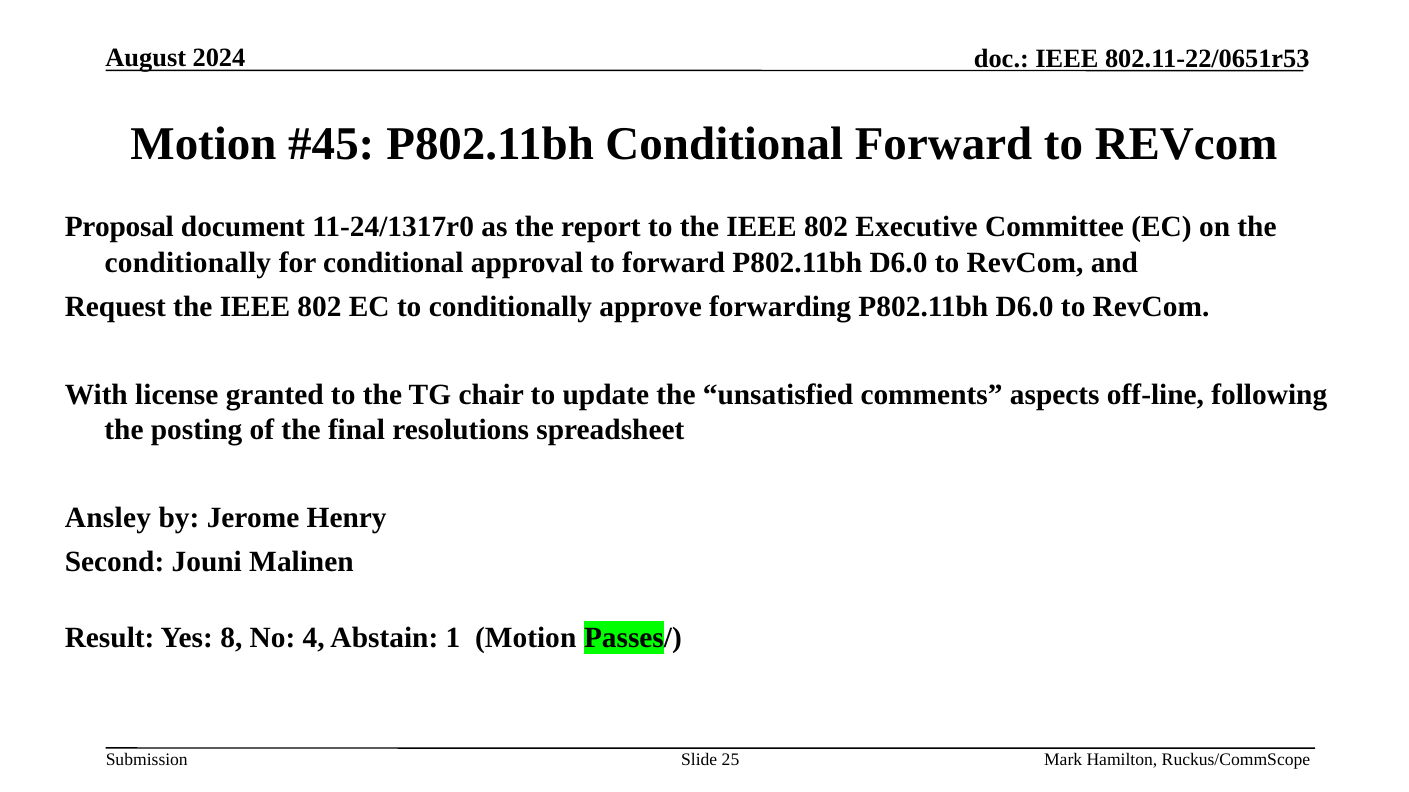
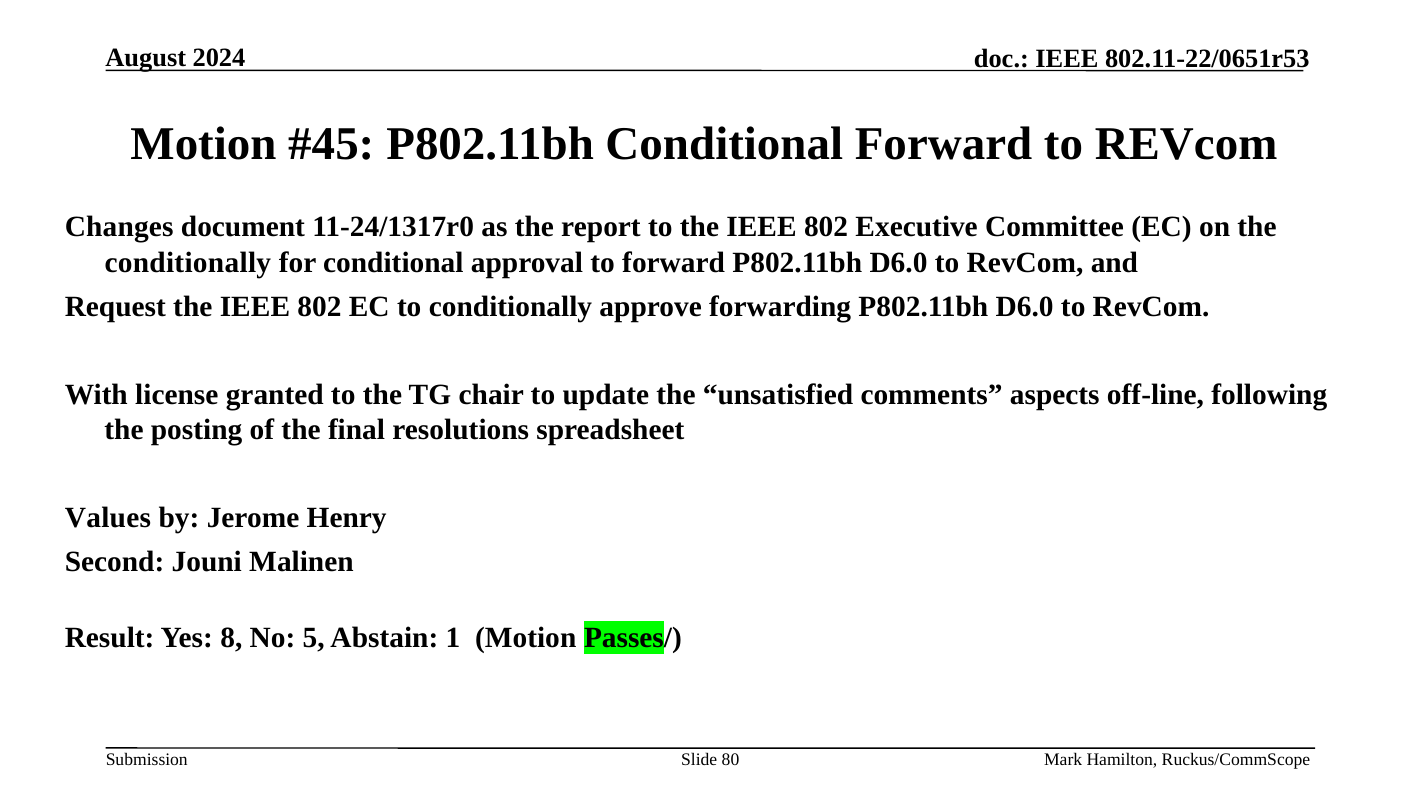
Proposal: Proposal -> Changes
Ansley: Ansley -> Values
4: 4 -> 5
25: 25 -> 80
